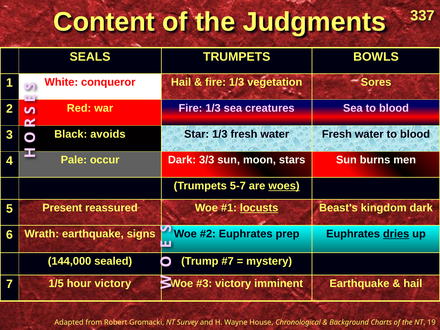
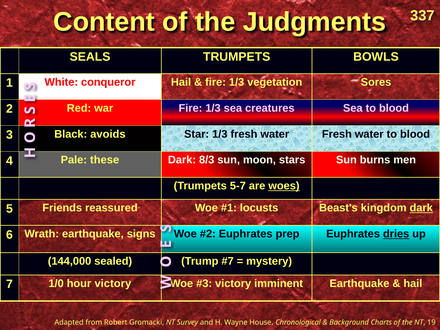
occur: occur -> these
3/3: 3/3 -> 8/3
Present: Present -> Friends
locusts underline: present -> none
dark at (421, 208) underline: none -> present
1/5: 1/5 -> 1/0
